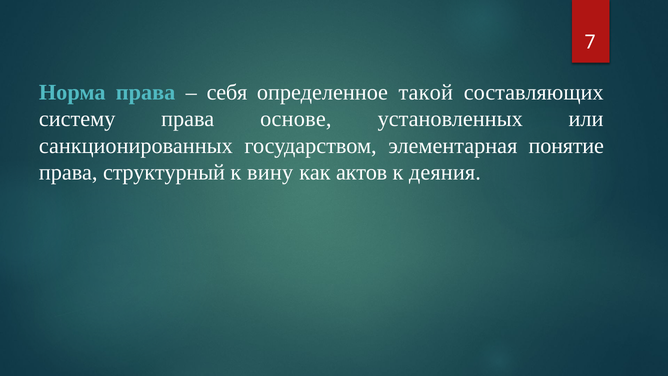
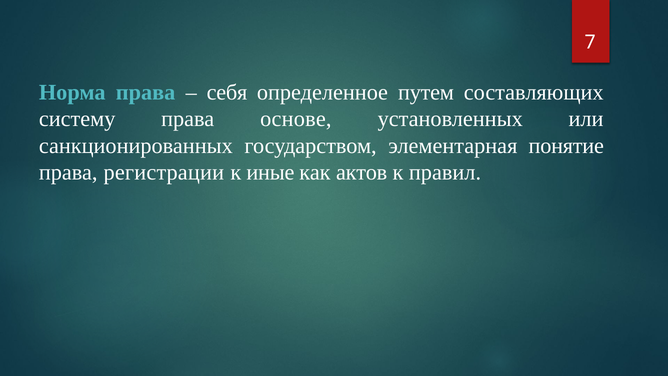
такой: такой -> путем
структурный: структурный -> регистрации
вину: вину -> иные
деяния: деяния -> правил
